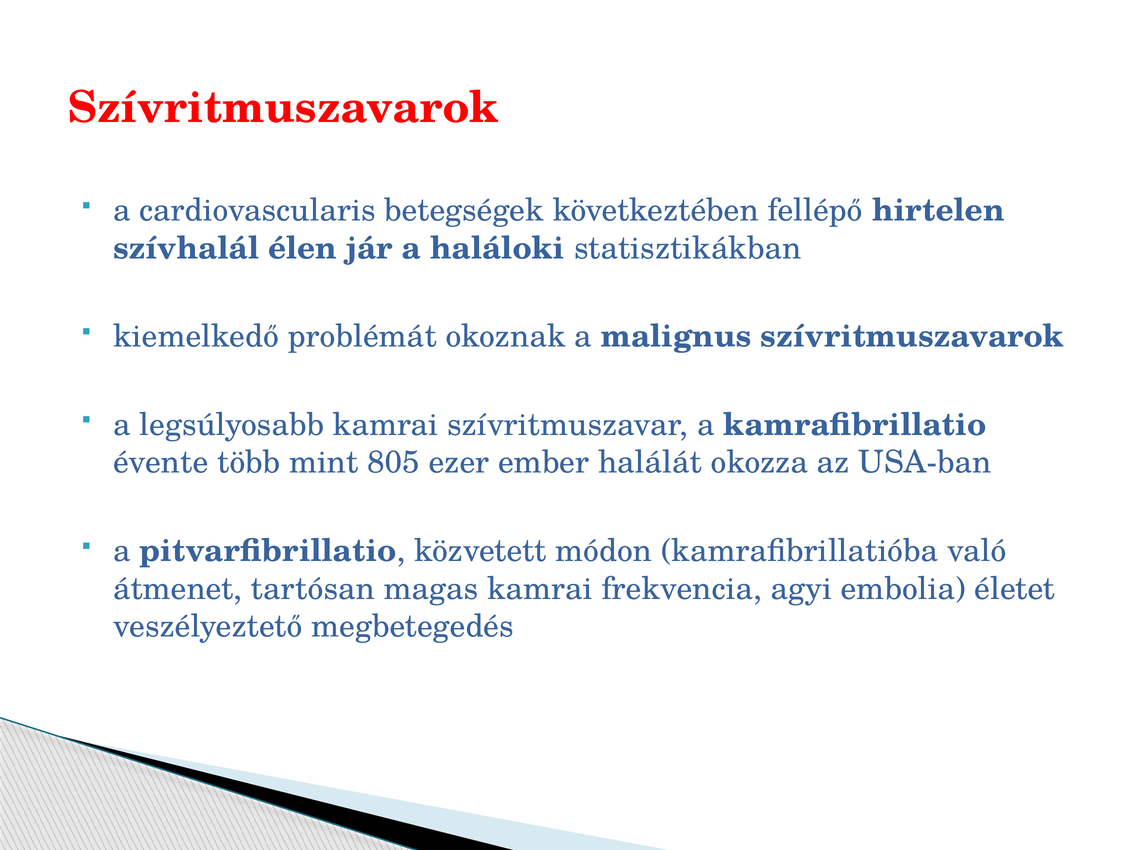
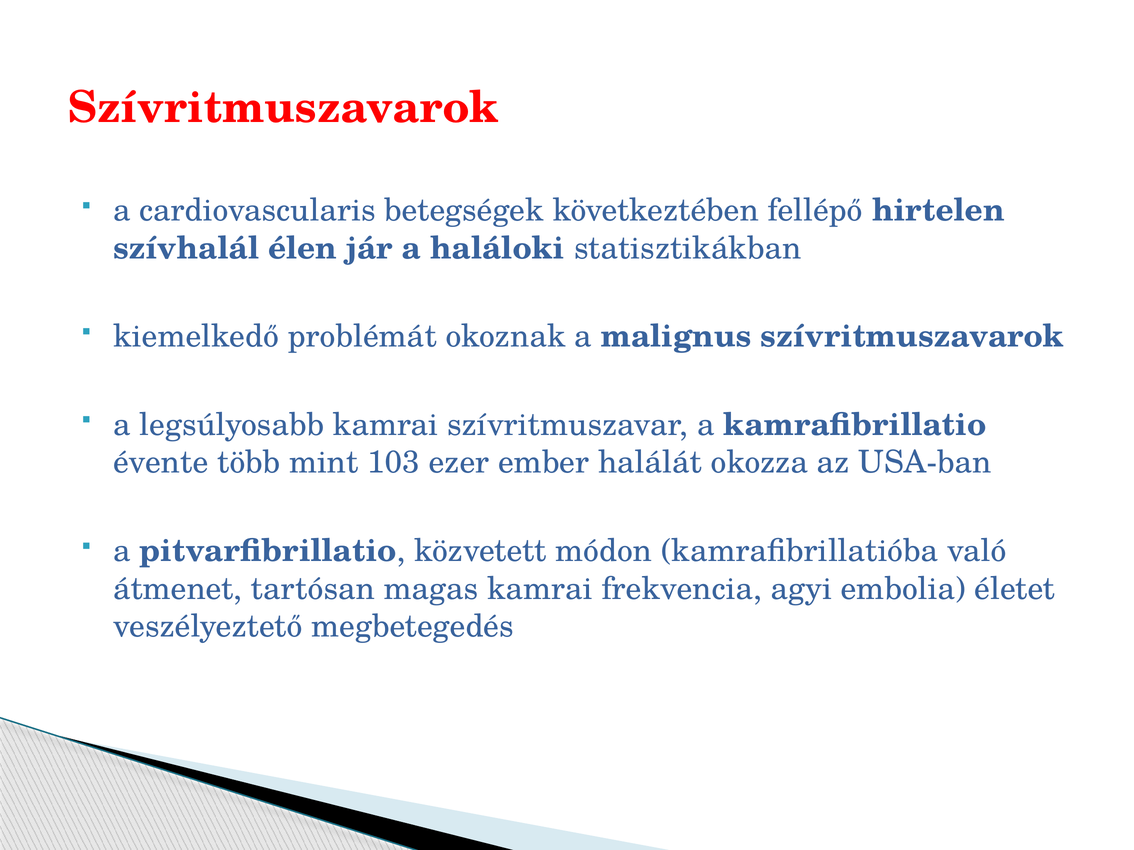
805: 805 -> 103
